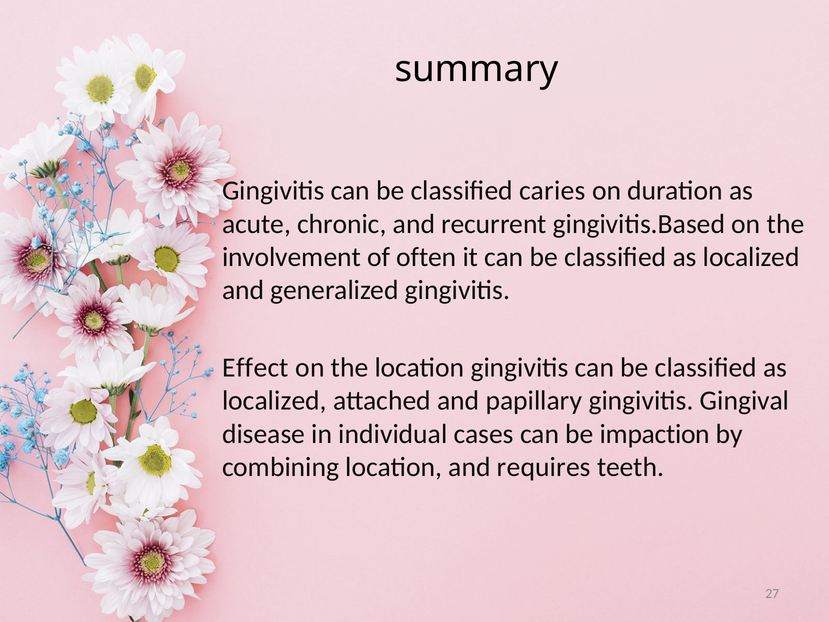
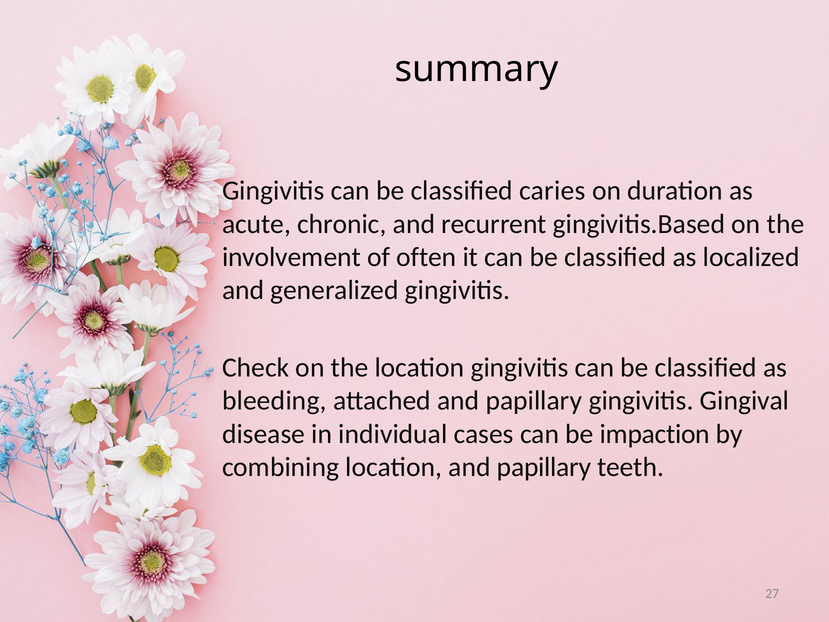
Effect: Effect -> Check
localized at (274, 401): localized -> bleeding
location and requires: requires -> papillary
